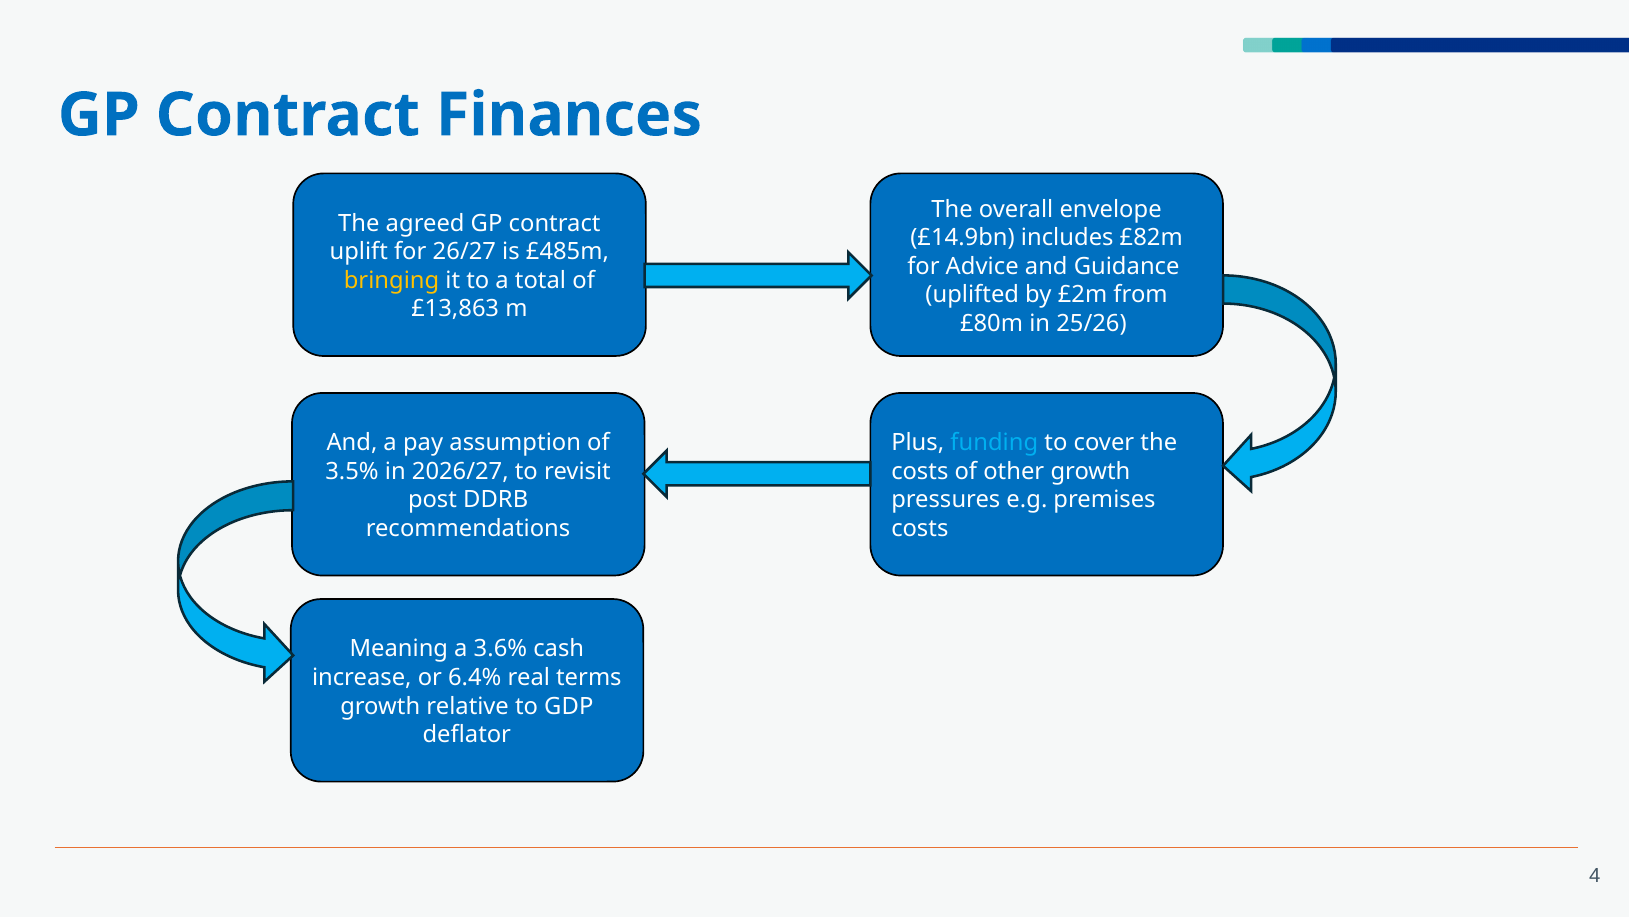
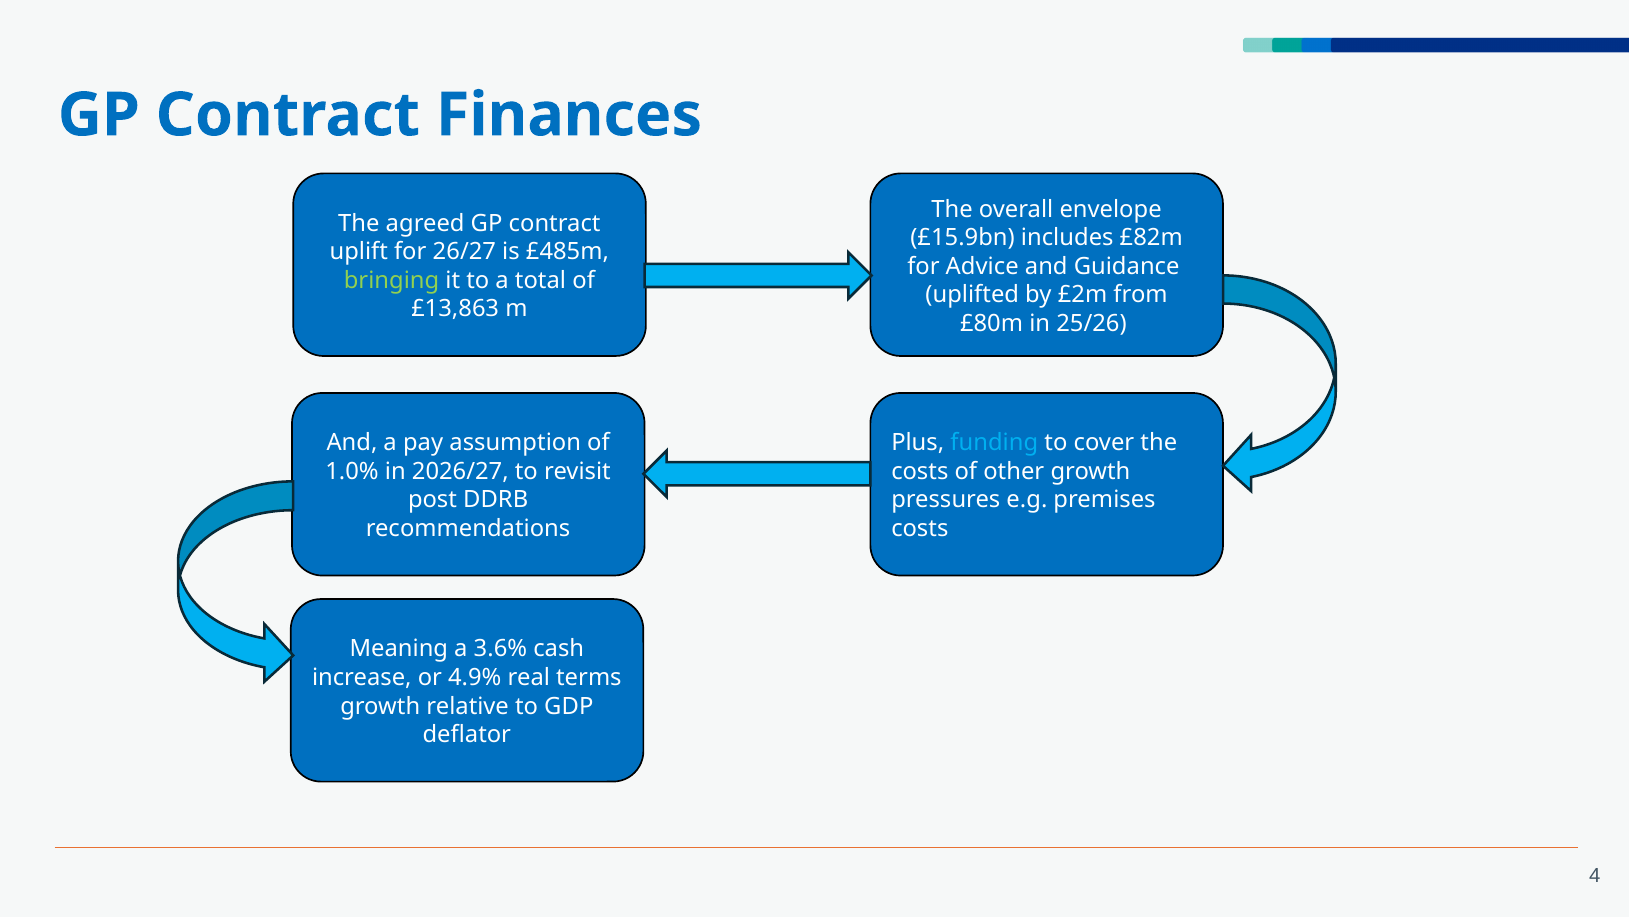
£14.9bn: £14.9bn -> £15.9bn
bringing colour: yellow -> light green
3.5%: 3.5% -> 1.0%
6.4%: 6.4% -> 4.9%
